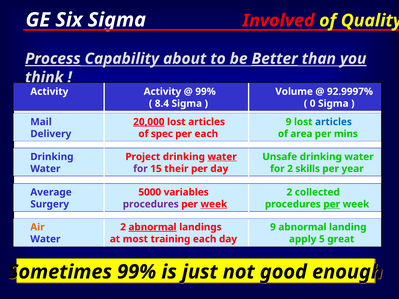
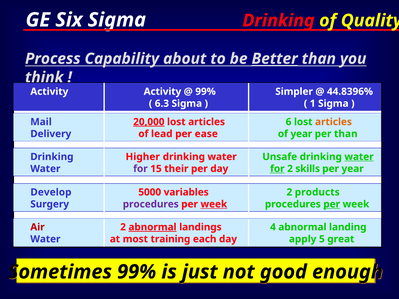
Involved at (278, 21): Involved -> Drinking
Process underline: present -> none
you underline: present -> none
Volume: Volume -> Simpler
92.9997%: 92.9997% -> 44.8396%
8.4: 8.4 -> 6.3
0: 0 -> 1
articles 9: 9 -> 6
articles at (333, 122) colour: blue -> orange
spec: spec -> lead
per each: each -> ease
of area: area -> year
per mins: mins -> than
Project: Project -> Higher
water at (222, 157) underline: present -> none
water at (359, 157) underline: none -> present
for at (277, 169) underline: none -> present
Average: Average -> Develop
collected: collected -> products
Air colour: orange -> red
landings 9: 9 -> 4
